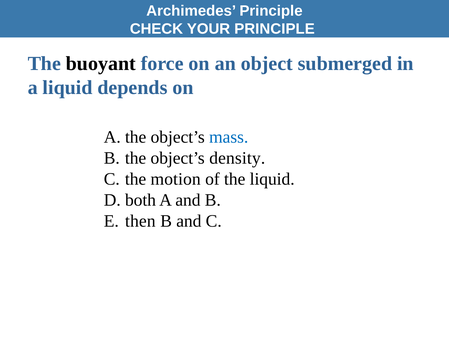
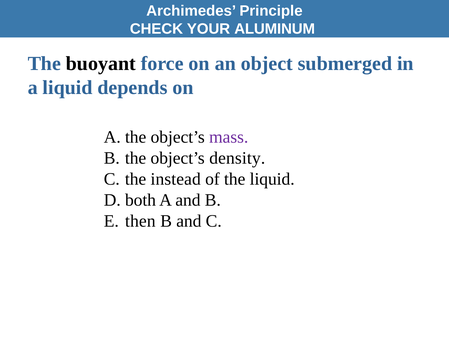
YOUR PRINCIPLE: PRINCIPLE -> ALUMINUM
mass colour: blue -> purple
motion: motion -> instead
